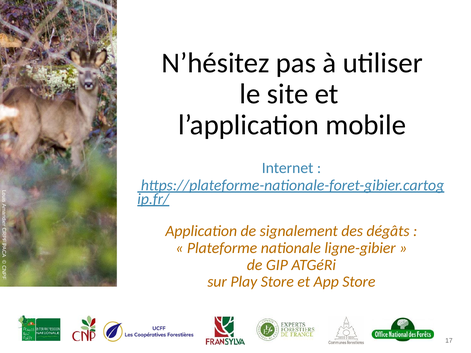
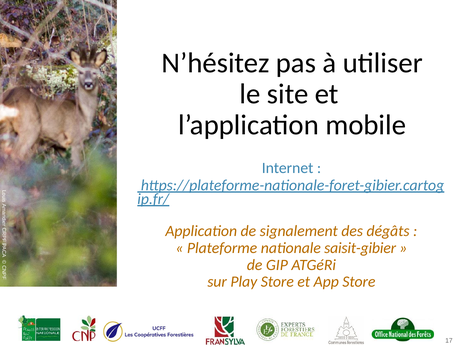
ligne-gibier: ligne-gibier -> saisit-gibier
